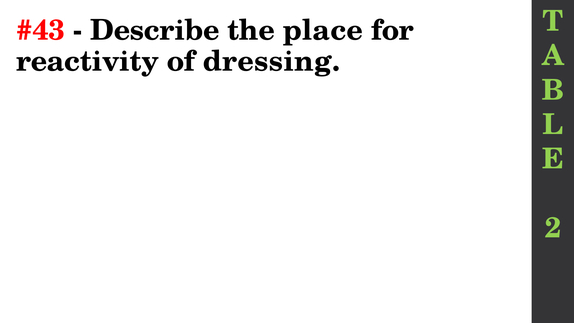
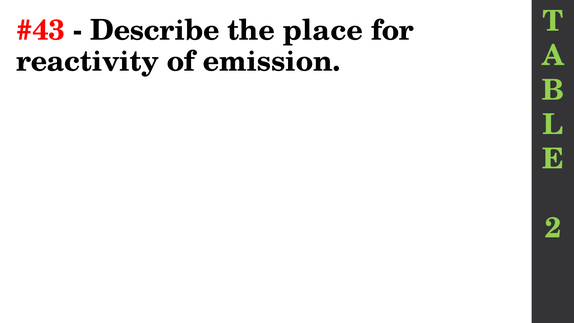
dressing: dressing -> emission
